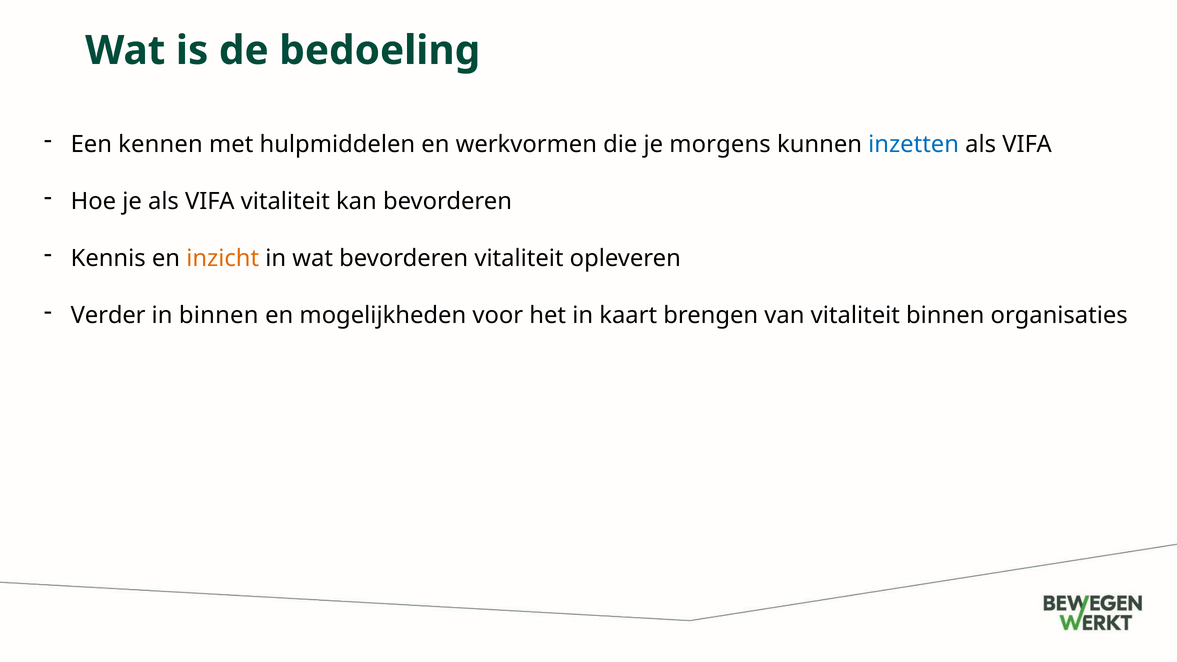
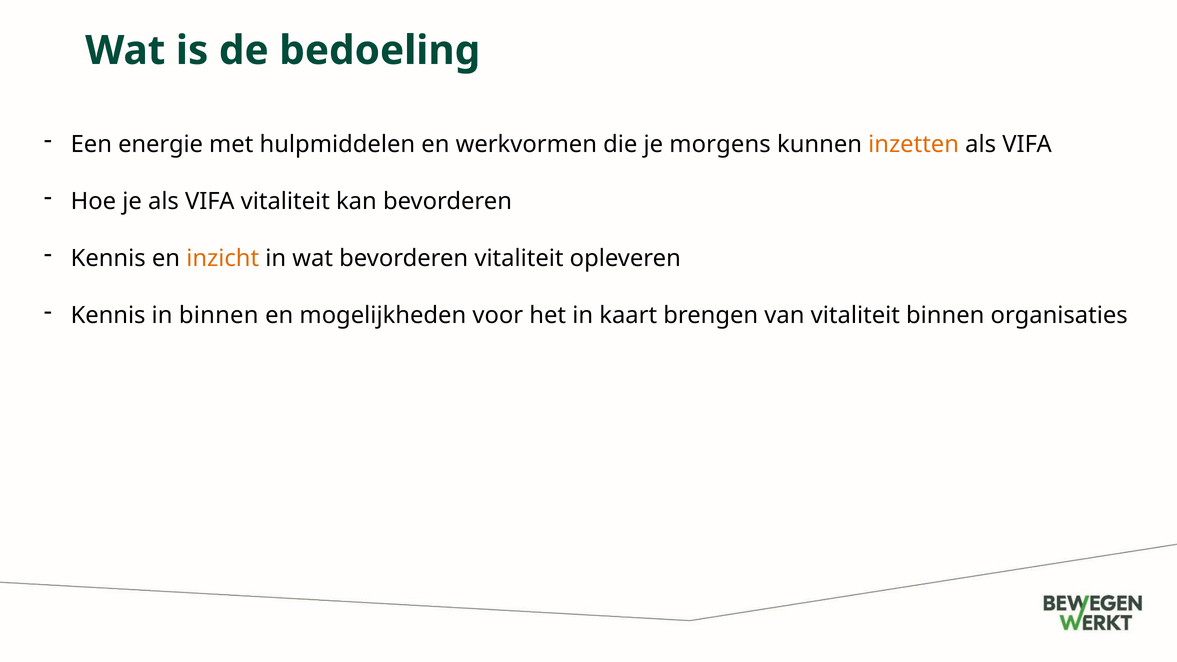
kennen: kennen -> energie
inzetten colour: blue -> orange
Verder at (108, 316): Verder -> Kennis
